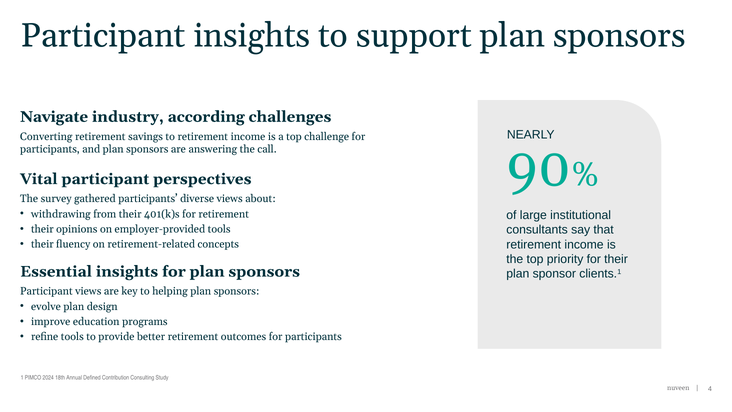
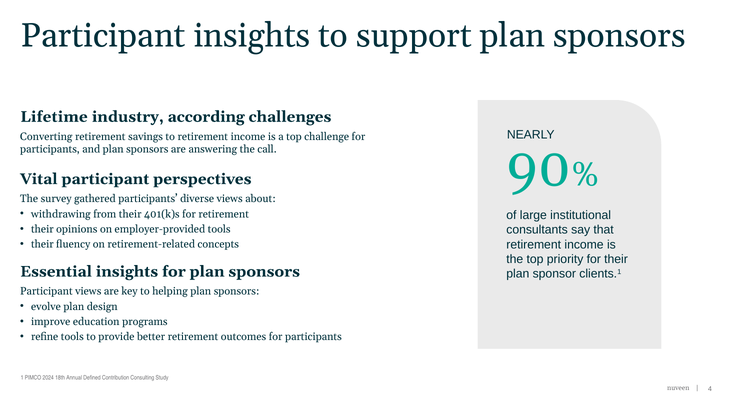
Navigate: Navigate -> Lifetime
